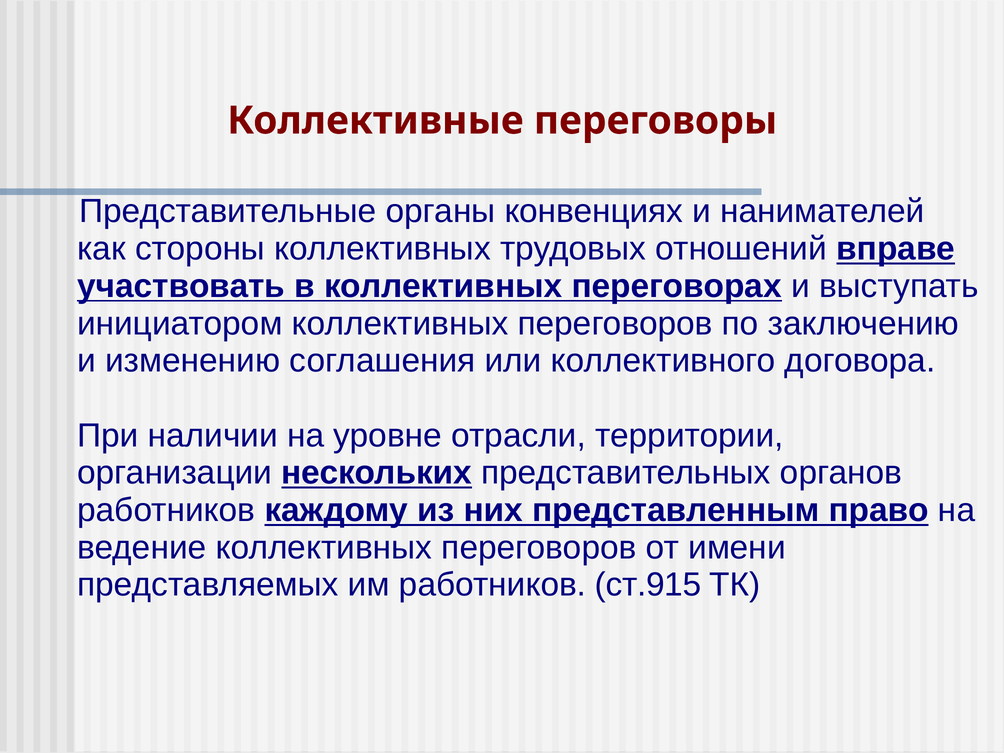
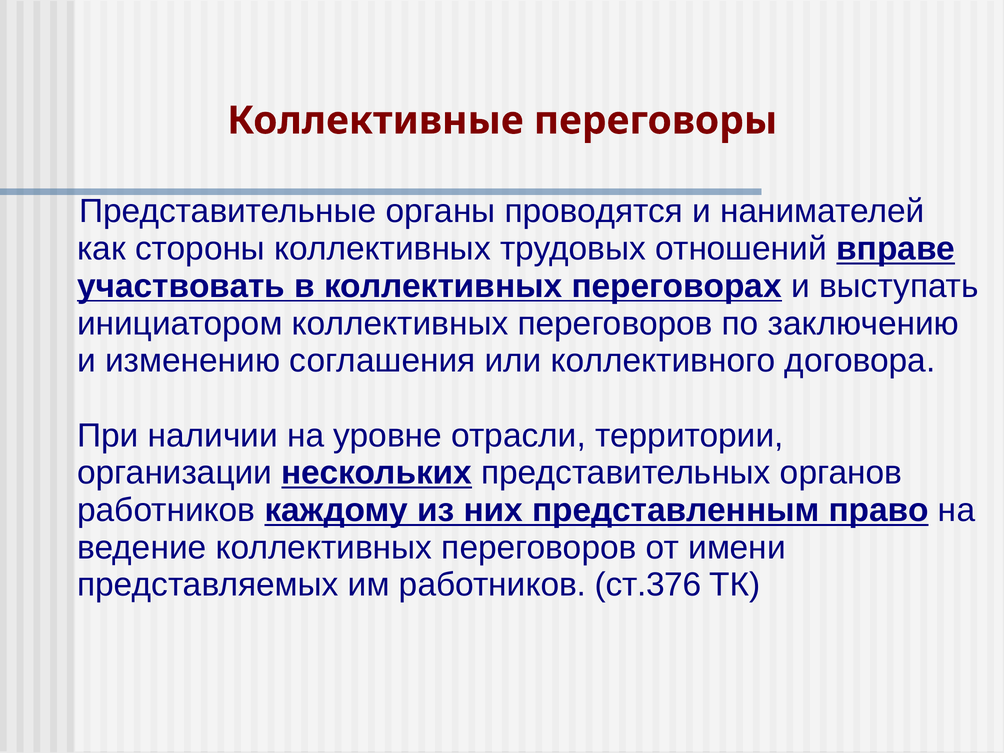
конвенциях: конвенциях -> проводятся
ст.915: ст.915 -> ст.376
